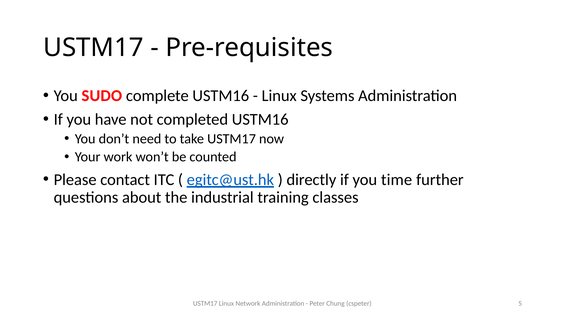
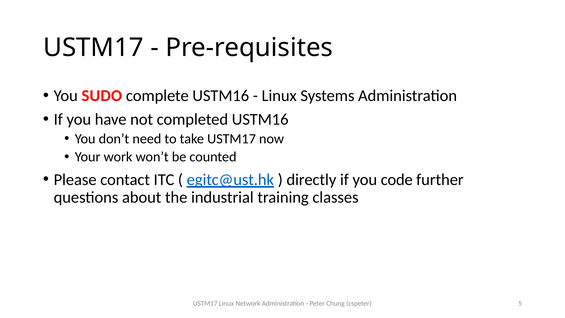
time: time -> code
